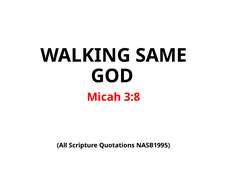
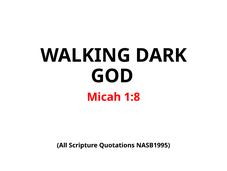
SAME: SAME -> DARK
3:8: 3:8 -> 1:8
